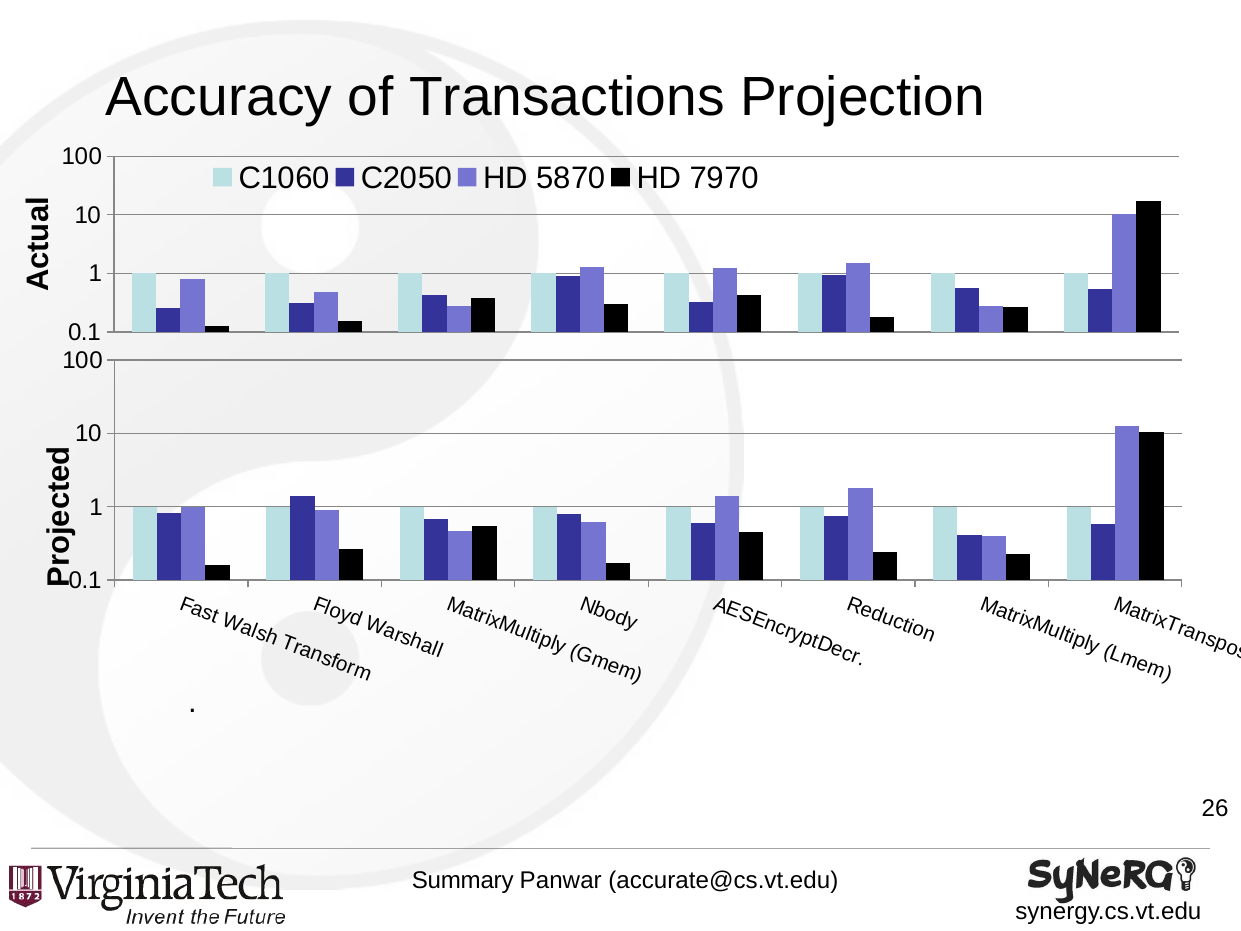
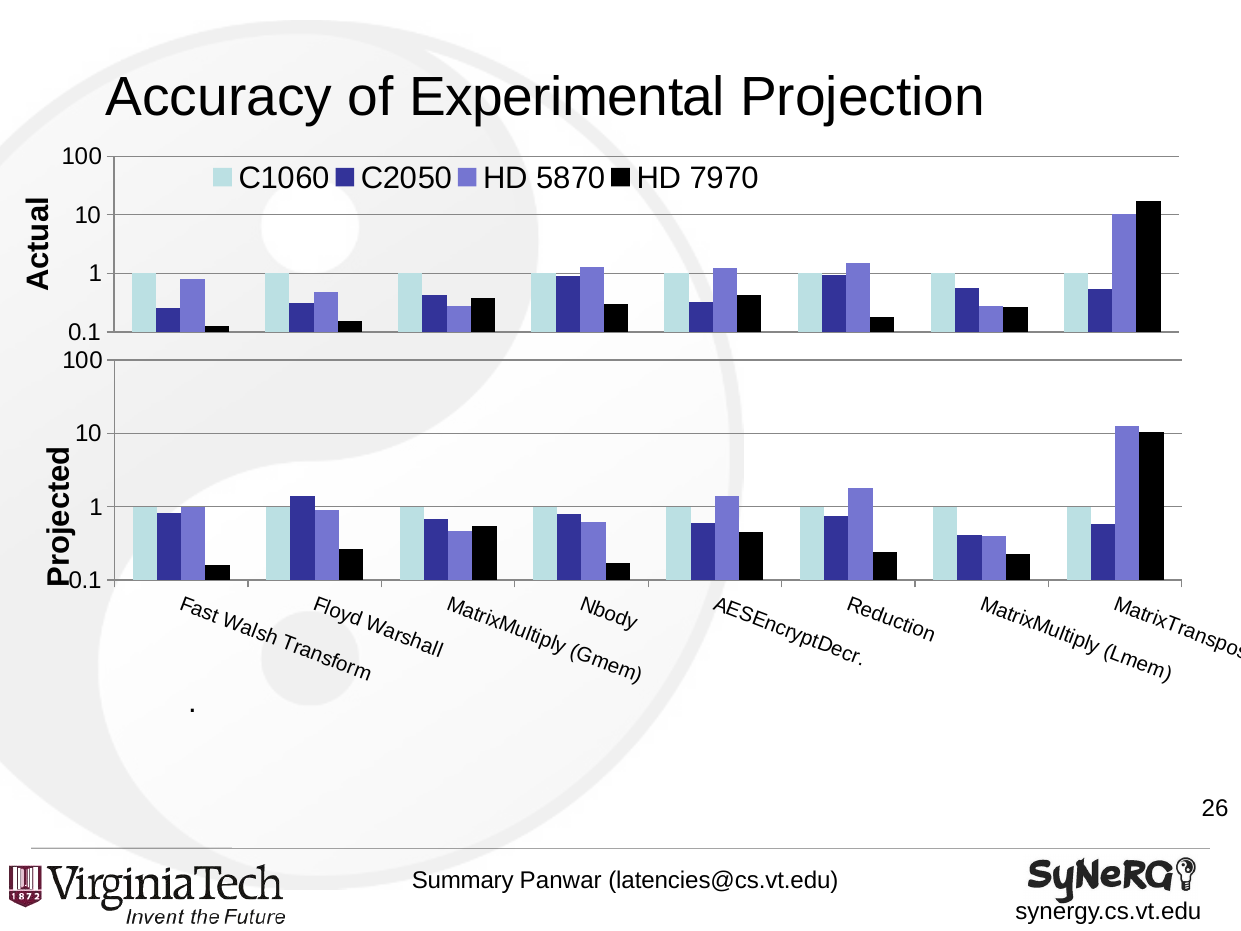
Transactions: Transactions -> Experimental
accurate@cs.vt.edu: accurate@cs.vt.edu -> latencies@cs.vt.edu
